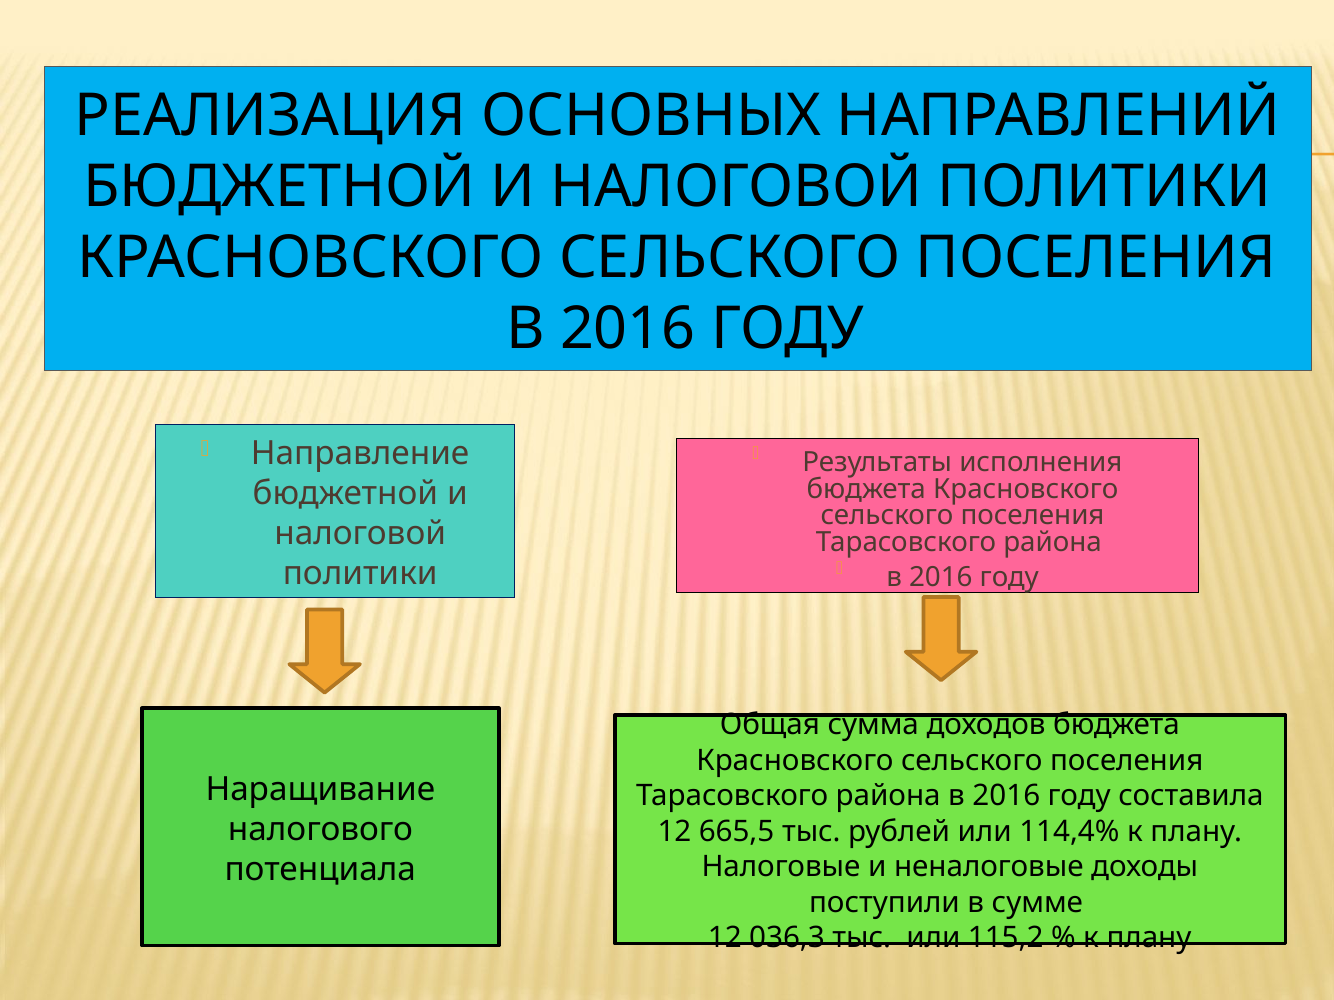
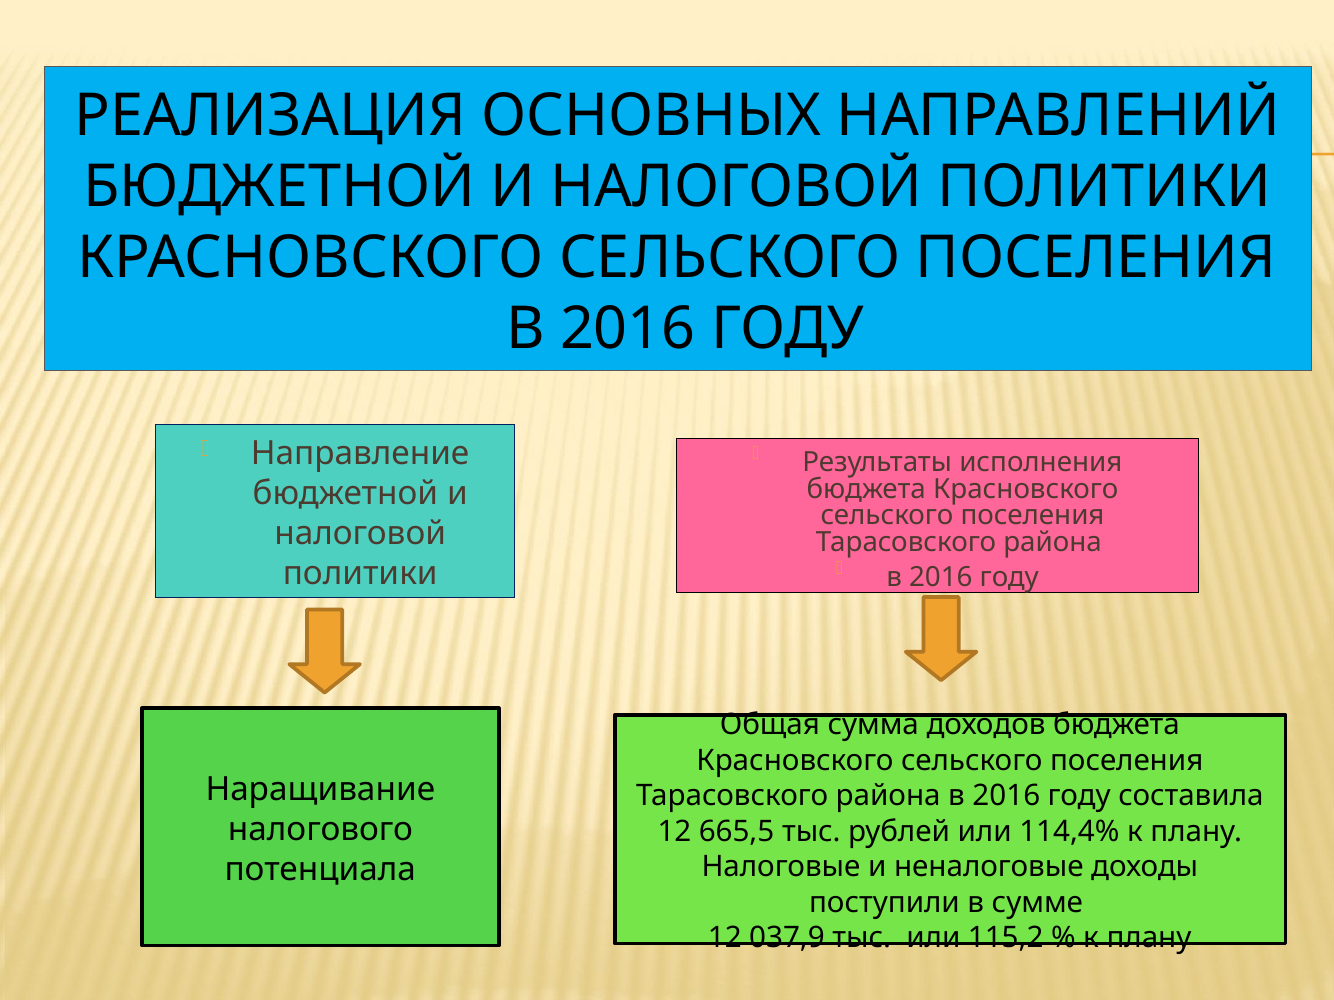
036,3: 036,3 -> 037,9
